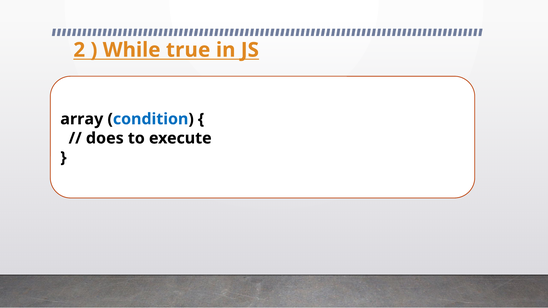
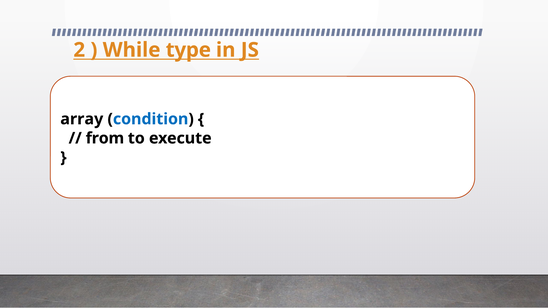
true: true -> type
does: does -> from
